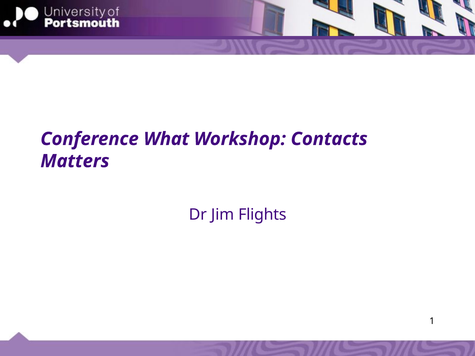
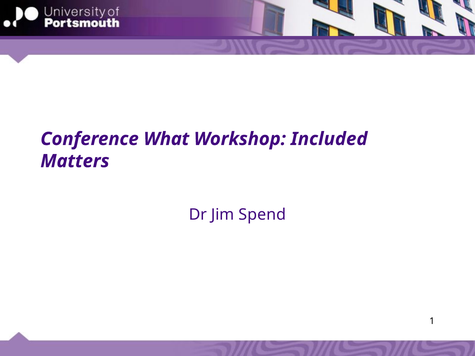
Contacts: Contacts -> Included
Flights: Flights -> Spend
